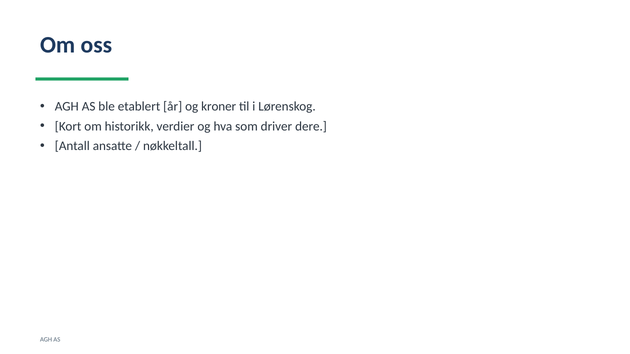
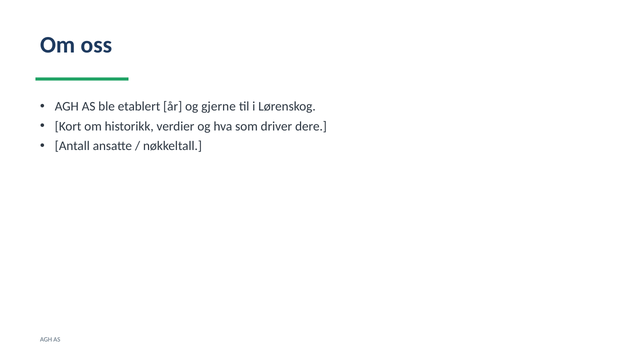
kroner: kroner -> gjerne
